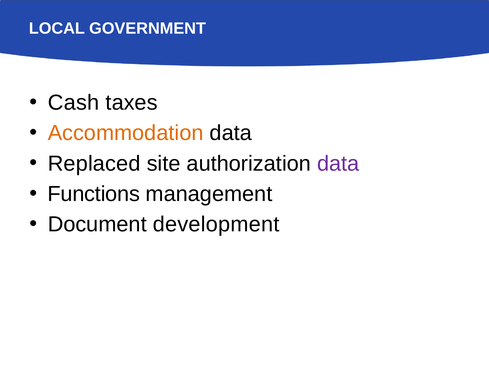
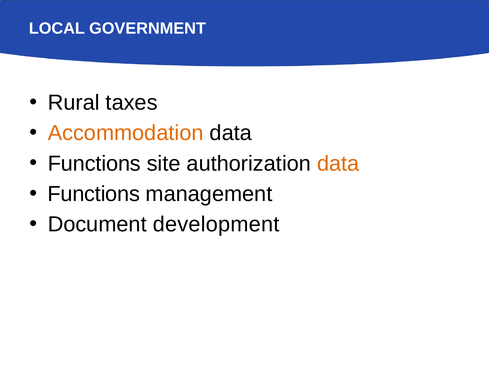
Cash: Cash -> Rural
Replaced at (94, 163): Replaced -> Functions
data at (338, 163) colour: purple -> orange
